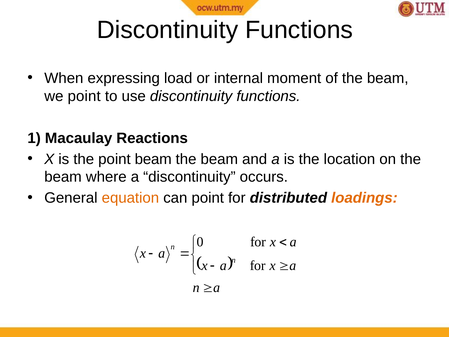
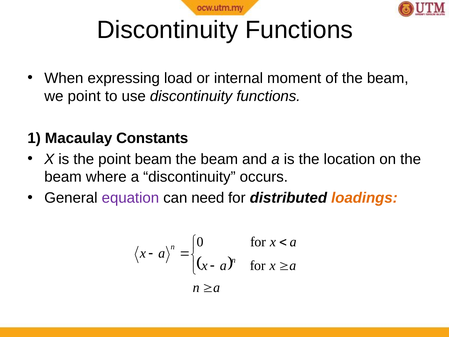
Reactions: Reactions -> Constants
equation colour: orange -> purple
can point: point -> need
